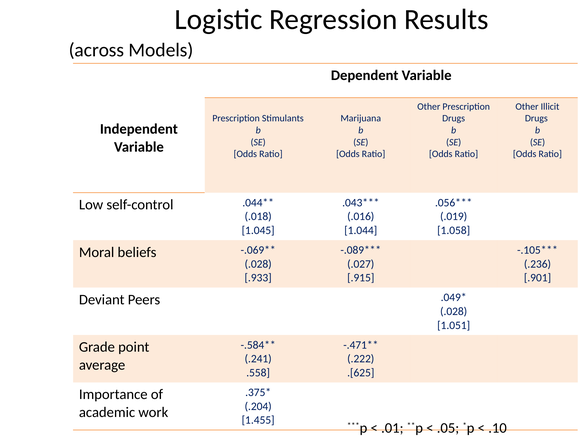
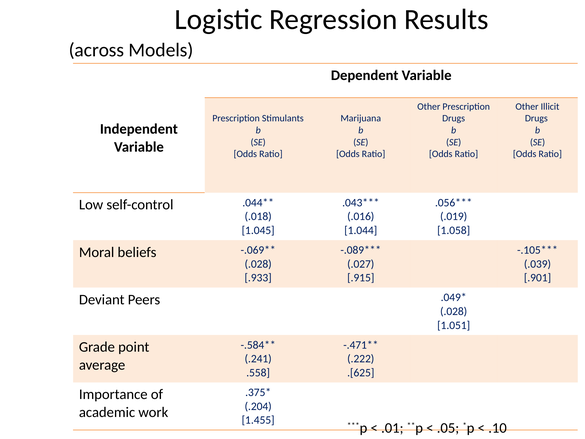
.236: .236 -> .039
